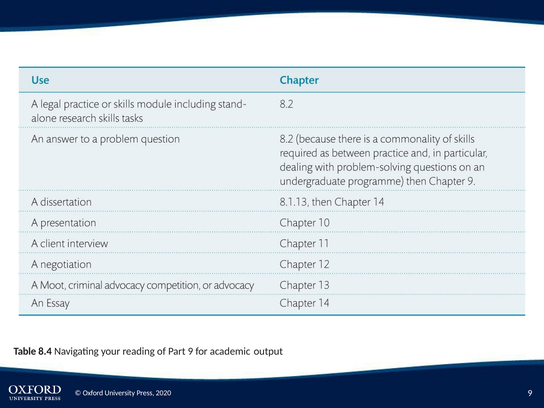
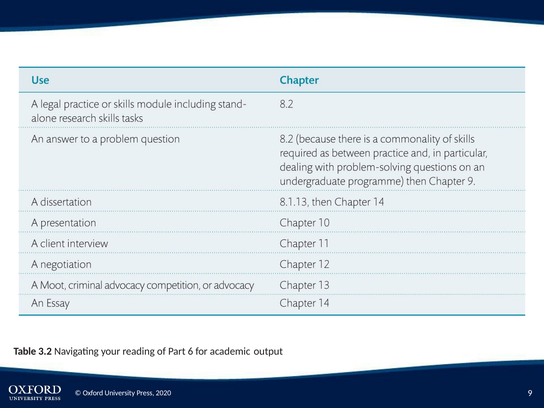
8.4: 8.4 -> 3.2
Part 9: 9 -> 6
